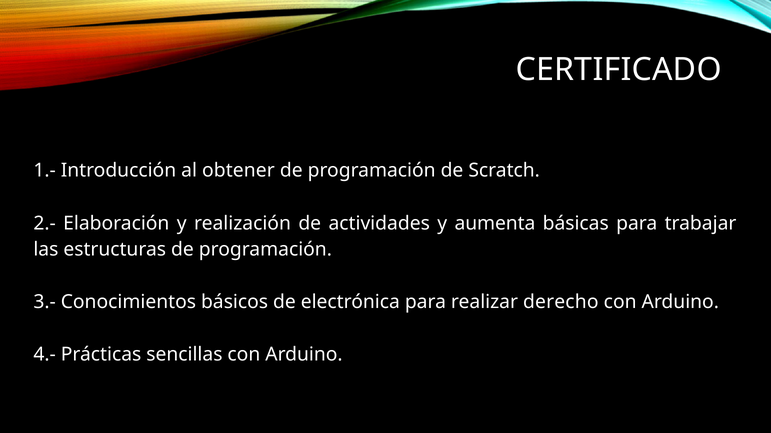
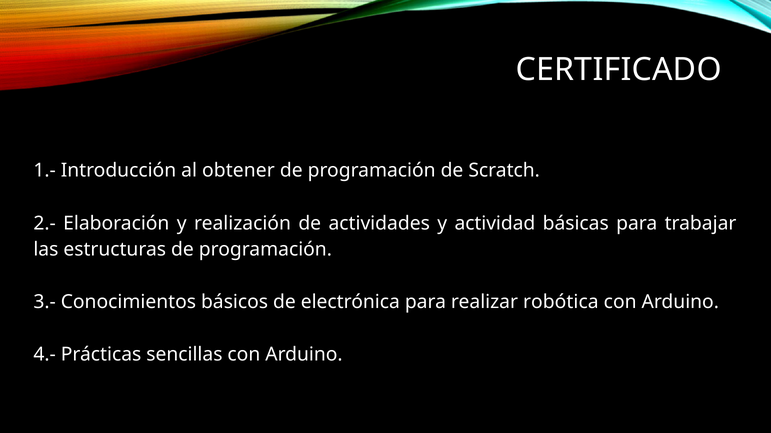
aumenta: aumenta -> actividad
derecho: derecho -> robótica
